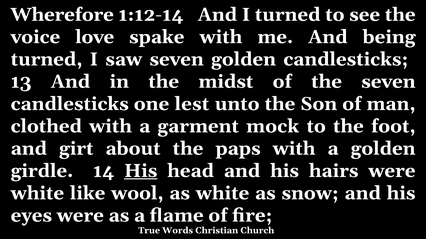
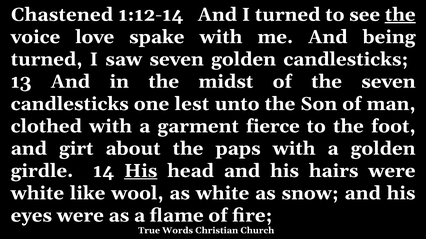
Wherefore: Wherefore -> Chastened
the at (400, 15) underline: none -> present
mock: mock -> fierce
